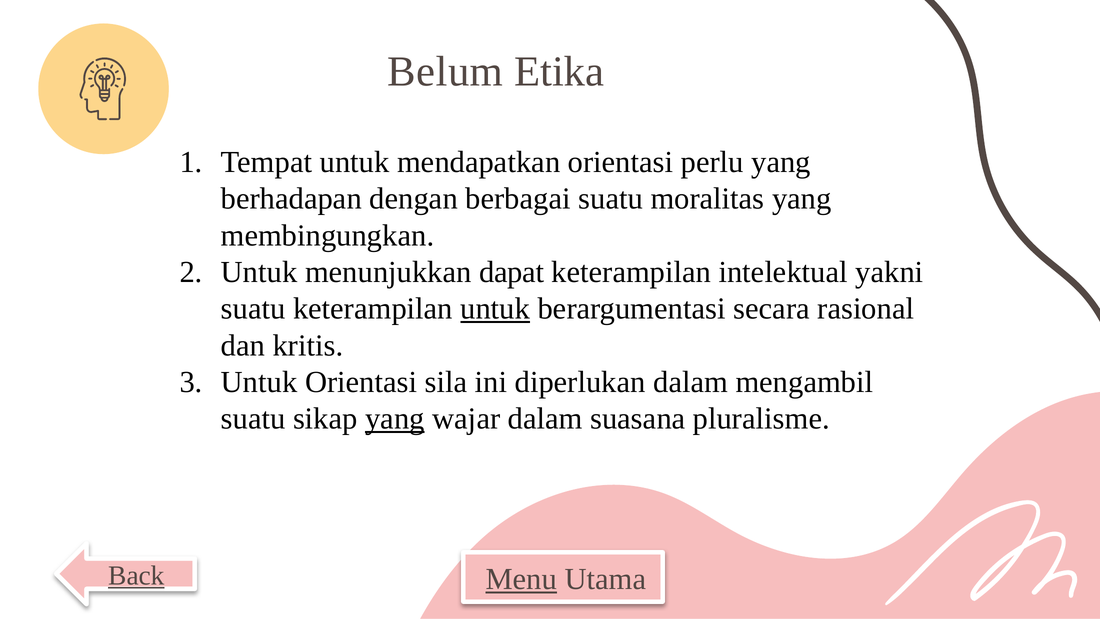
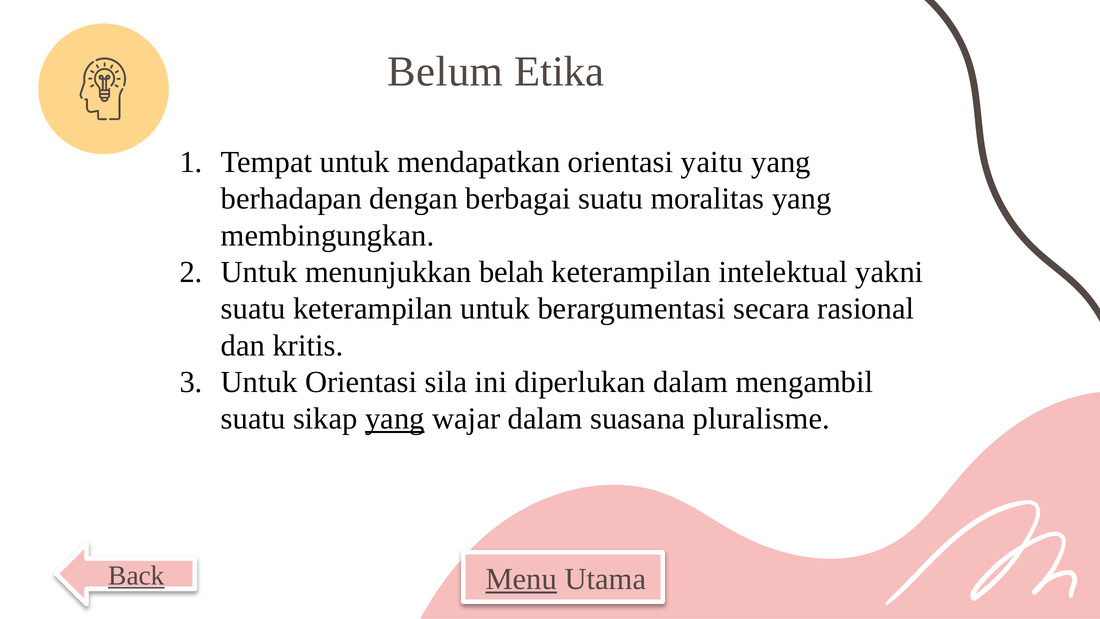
perlu: perlu -> yaitu
dapat: dapat -> belah
untuk at (495, 309) underline: present -> none
